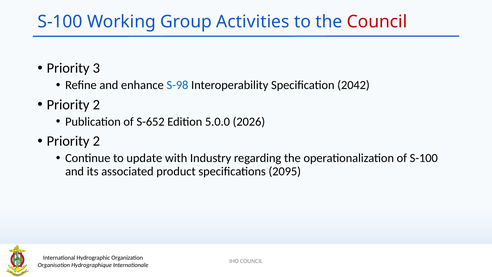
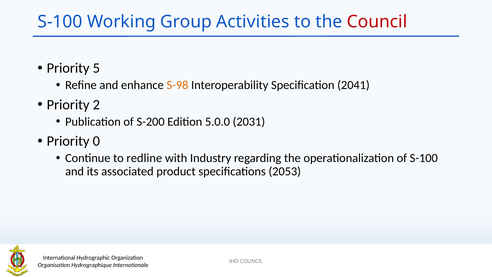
3: 3 -> 5
S-98 colour: blue -> orange
2042: 2042 -> 2041
S-652: S-652 -> S-200
2026: 2026 -> 2031
2 at (96, 141): 2 -> 0
update: update -> redline
2095: 2095 -> 2053
